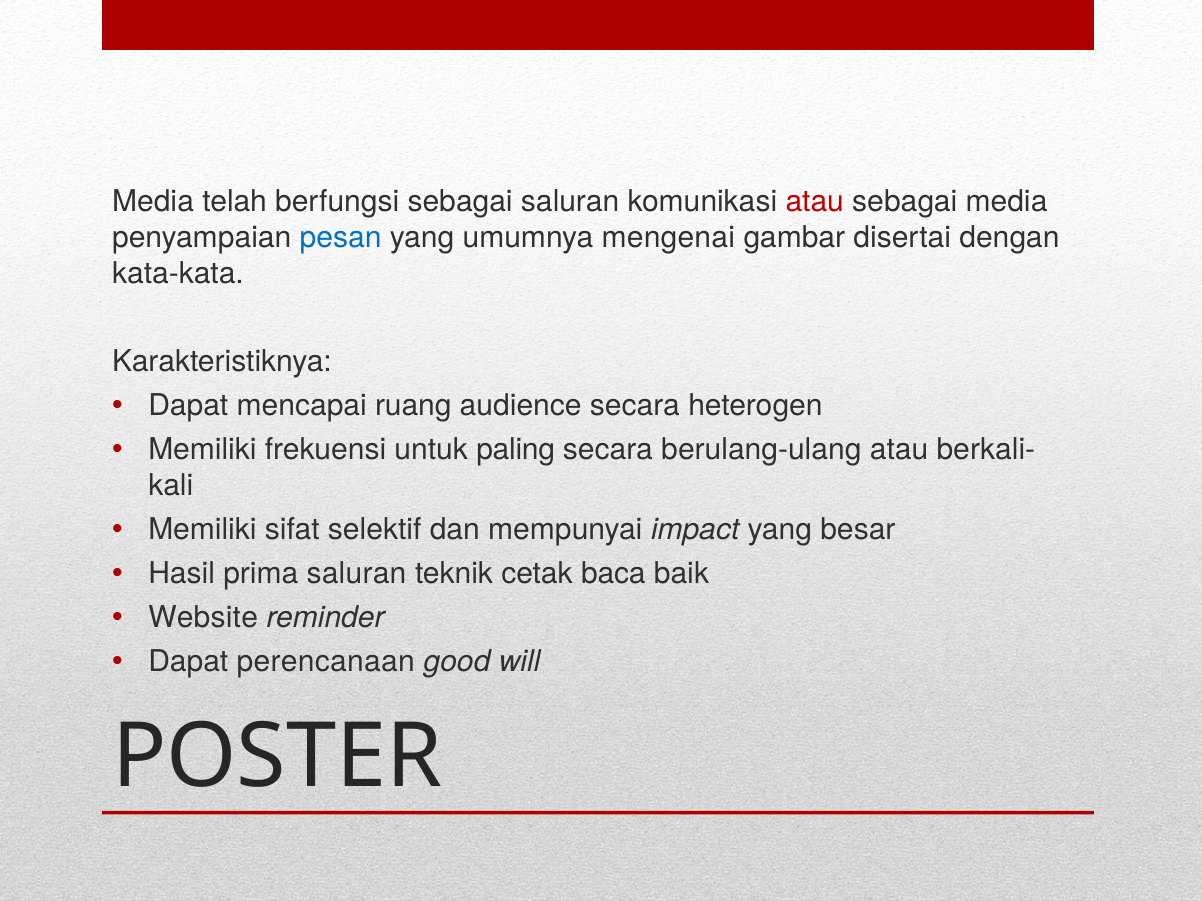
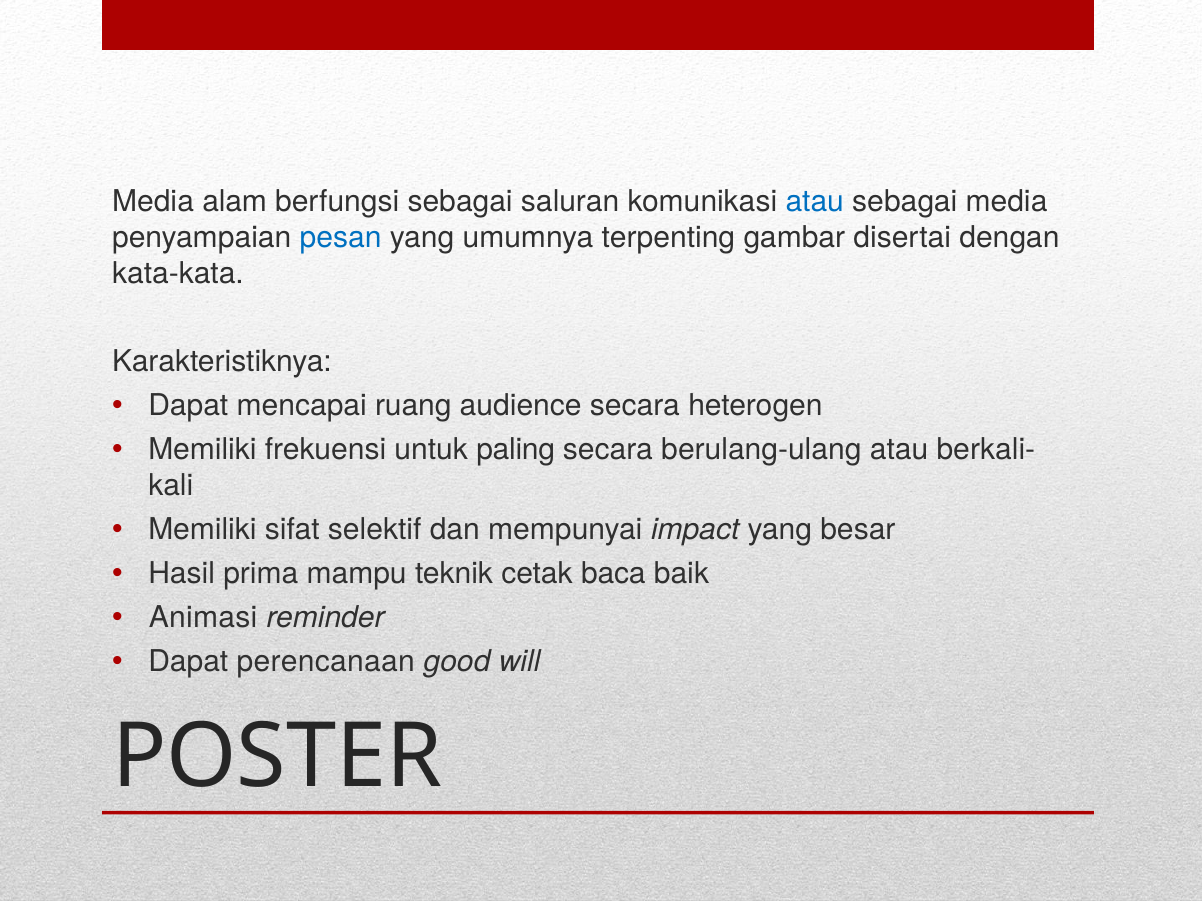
telah: telah -> alam
atau at (815, 202) colour: red -> blue
mengenai: mengenai -> terpenting
prima saluran: saluran -> mampu
Website: Website -> Animasi
